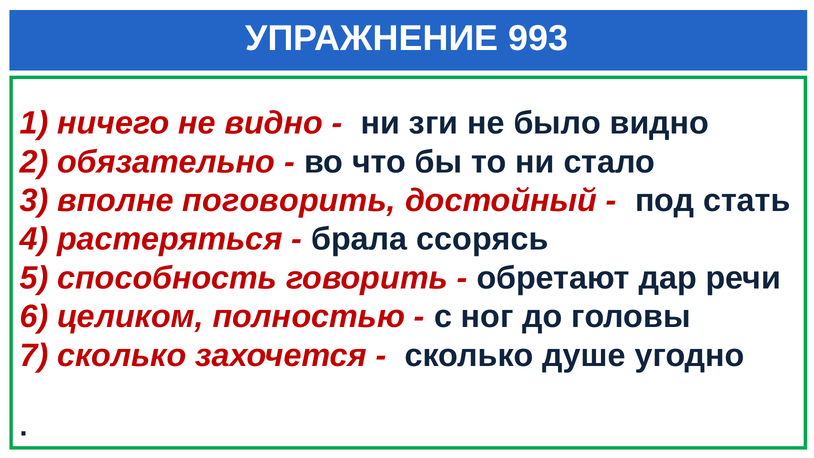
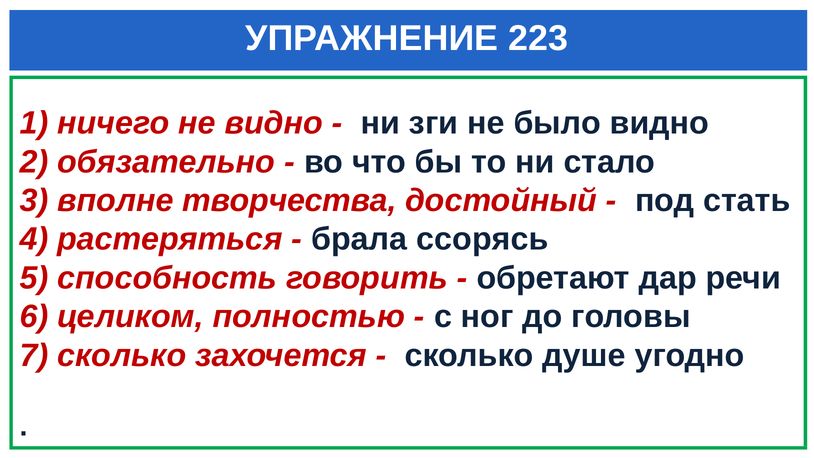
993: 993 -> 223
поговорить: поговорить -> творчества
